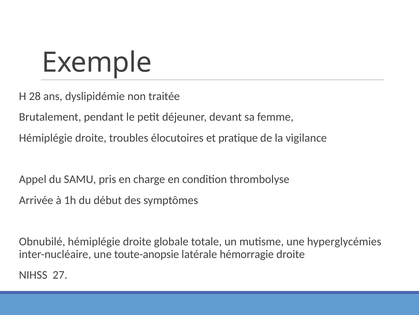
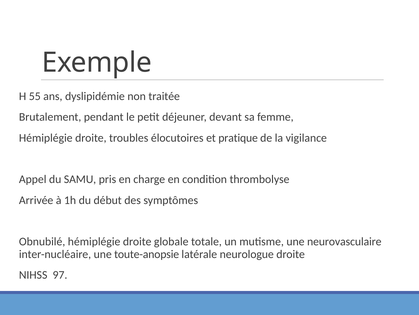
28: 28 -> 55
hyperglycémies: hyperglycémies -> neurovasculaire
hémorragie: hémorragie -> neurologue
27: 27 -> 97
